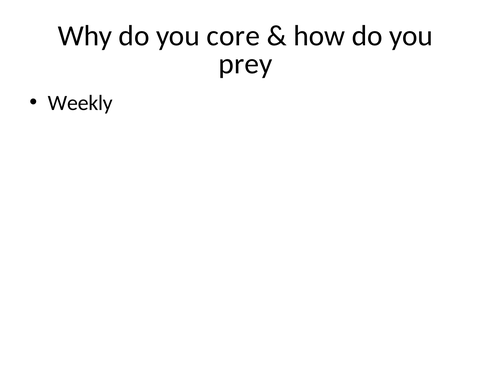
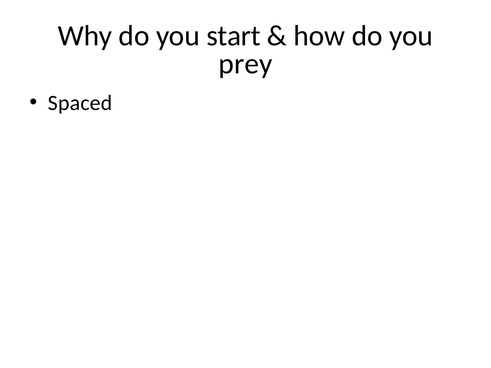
core: core -> start
Weekly: Weekly -> Spaced
